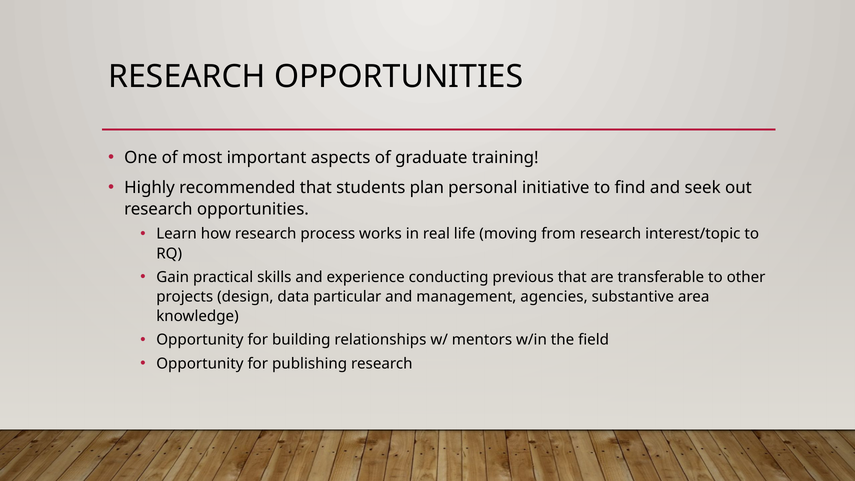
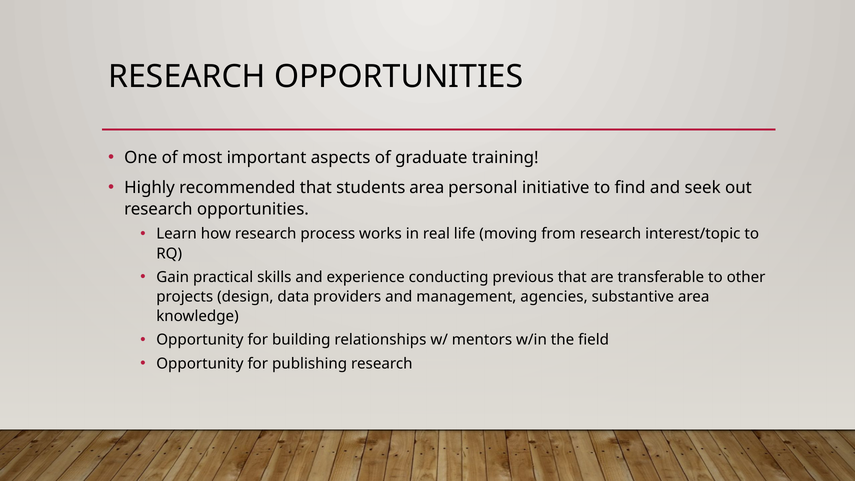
students plan: plan -> area
particular: particular -> providers
